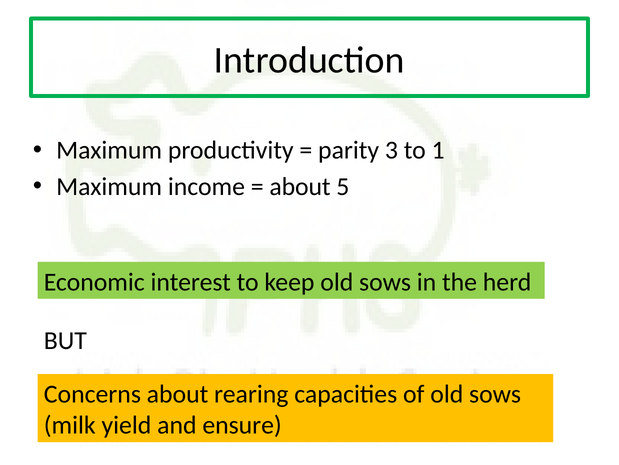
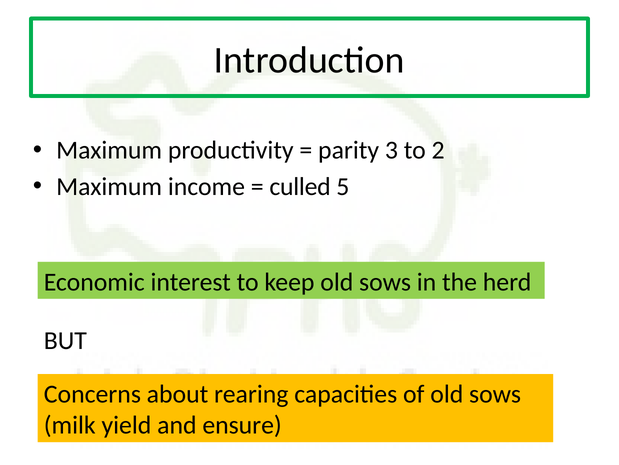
1: 1 -> 2
about at (300, 186): about -> culled
